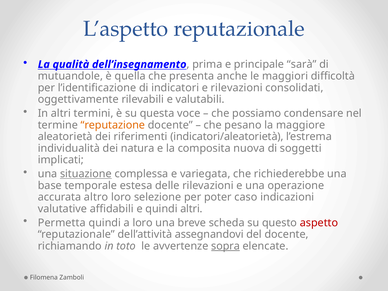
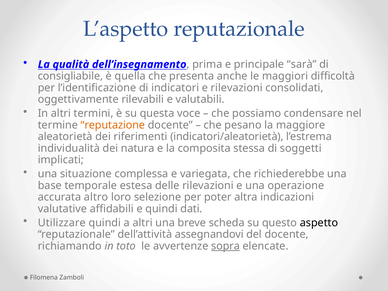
mutuandole: mutuandole -> consigliabile
nuova: nuova -> stessa
situazione underline: present -> none
caso: caso -> altra
quindi altri: altri -> dati
Permetta: Permetta -> Utilizzare
a loro: loro -> altri
aspetto colour: red -> black
